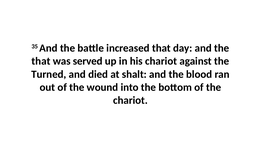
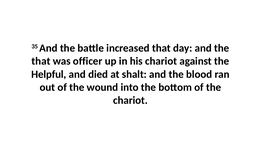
served: served -> officer
Turned: Turned -> Helpful
